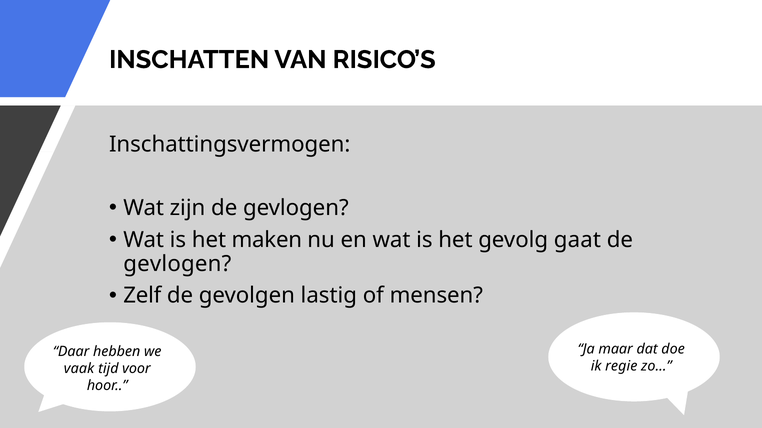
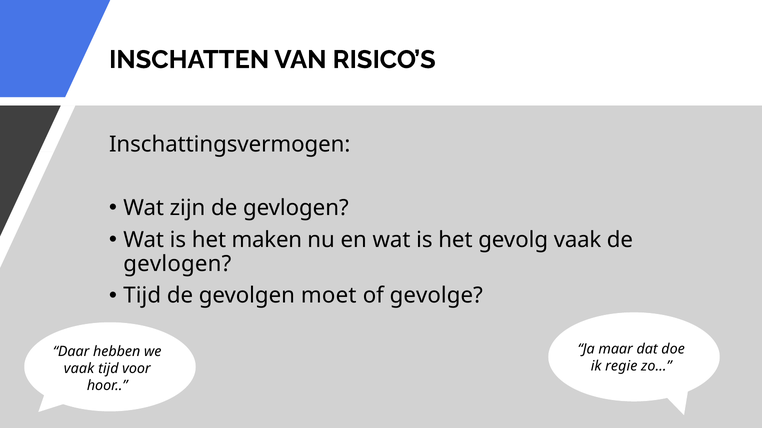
gevolg gaat: gaat -> vaak
Zelf at (142, 296): Zelf -> Tijd
lastig: lastig -> moet
mensen: mensen -> gevolge
